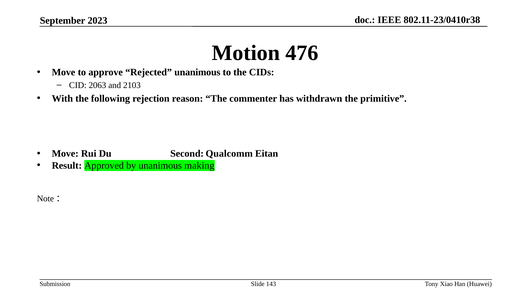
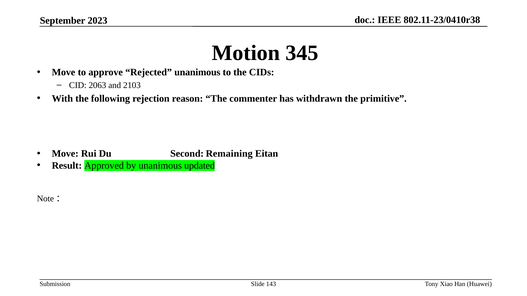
476: 476 -> 345
Qualcomm: Qualcomm -> Remaining
making: making -> updated
